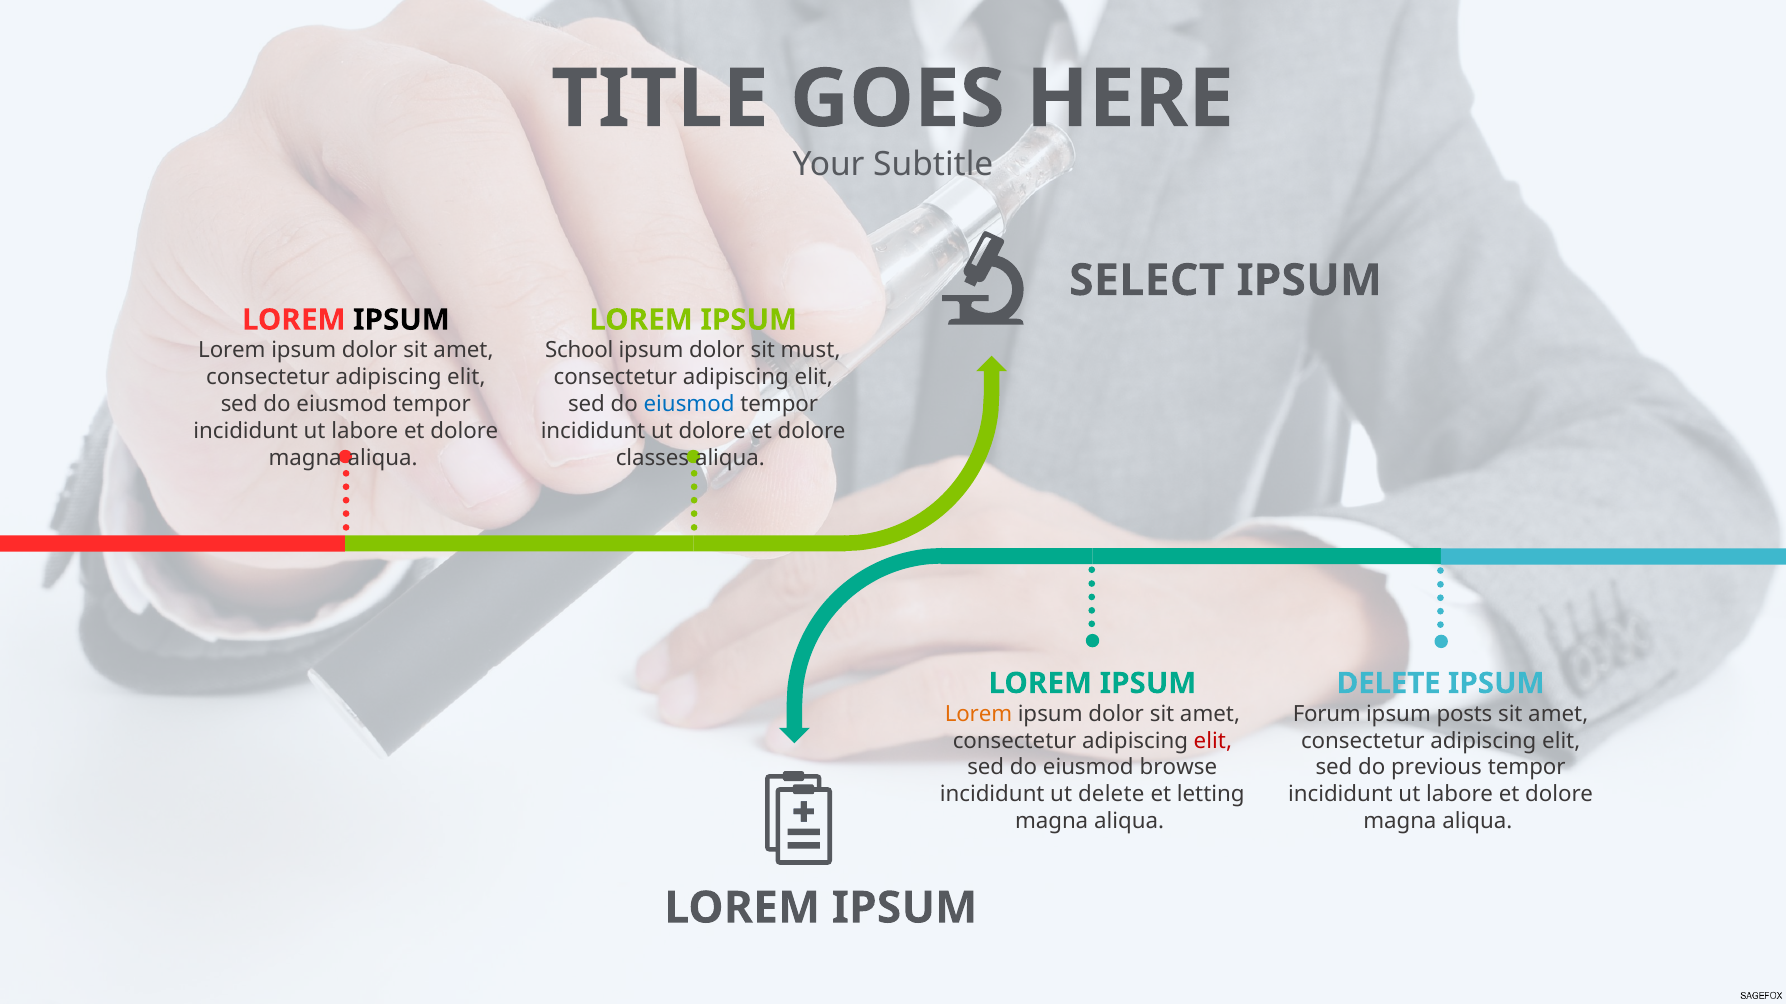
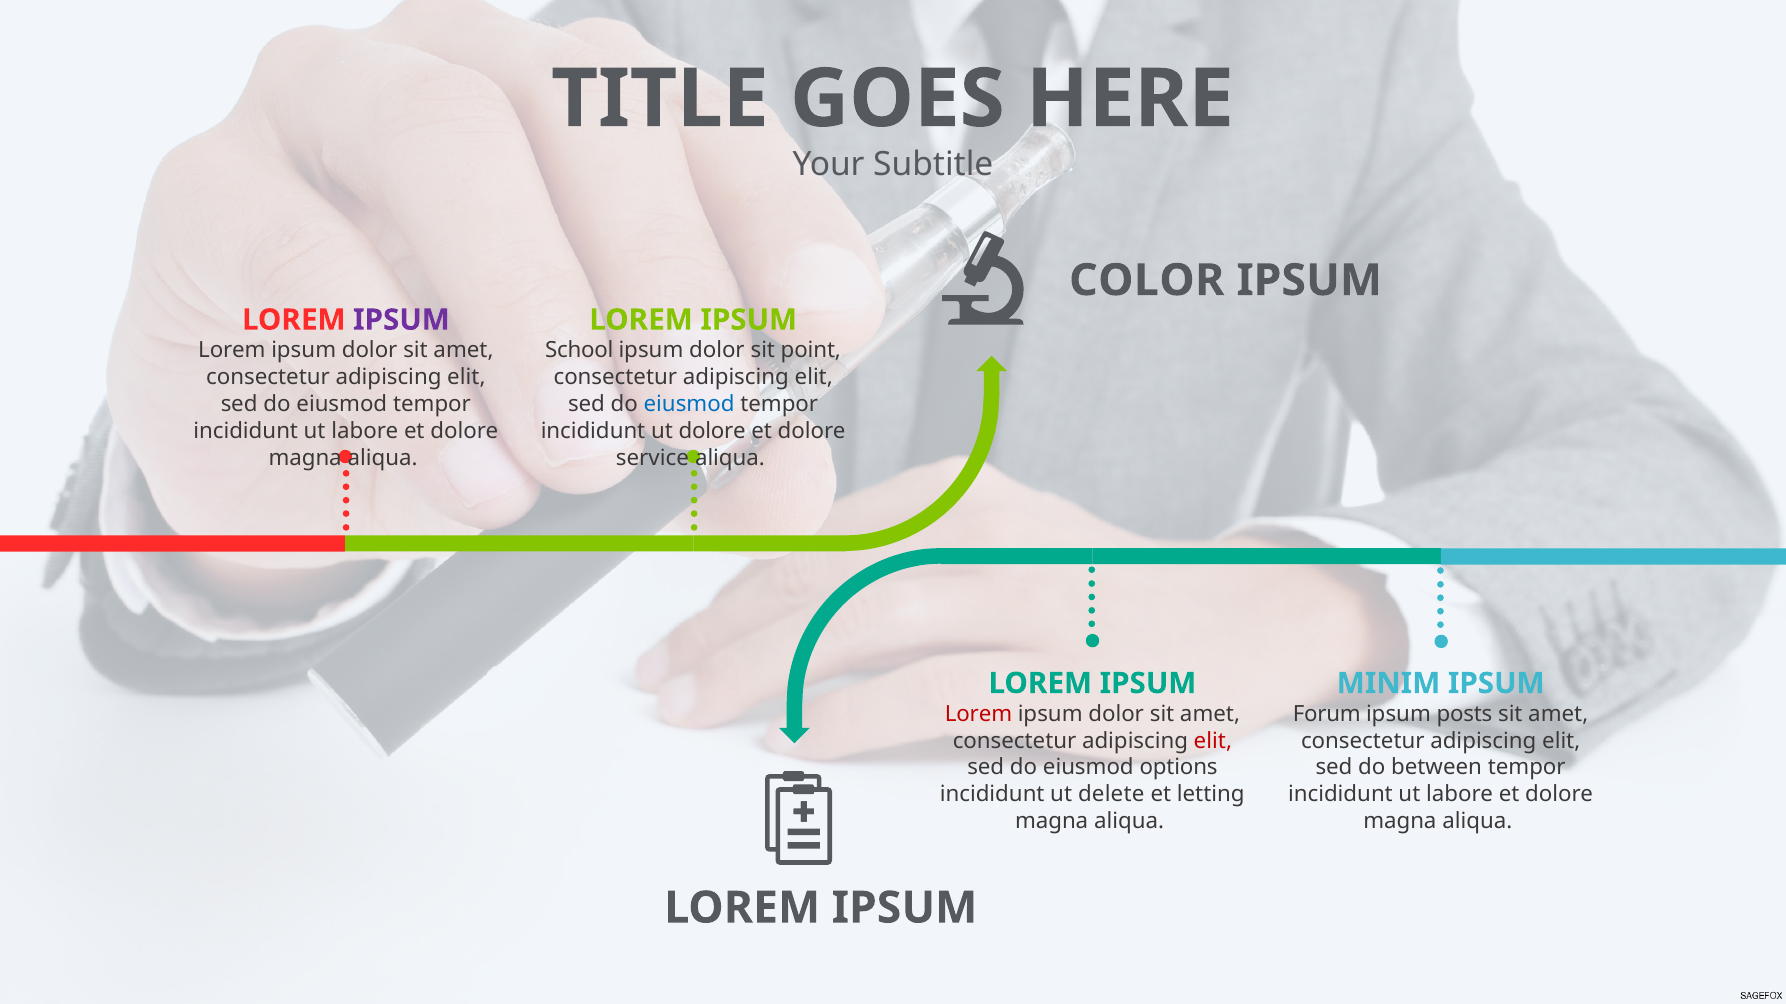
SELECT: SELECT -> COLOR
IPSUM at (401, 320) colour: black -> purple
must: must -> point
classes: classes -> service
DELETE at (1389, 684): DELETE -> MINIM
Lorem at (978, 714) colour: orange -> red
browse: browse -> options
previous: previous -> between
